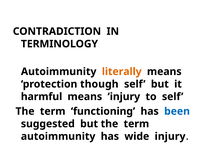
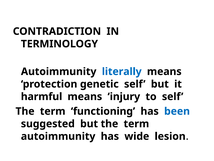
literally colour: orange -> blue
though: though -> genetic
wide injury: injury -> lesion
